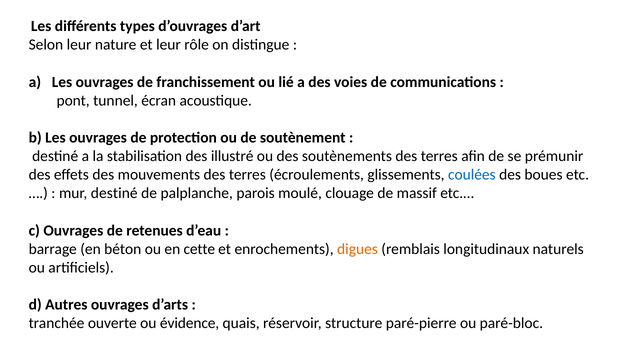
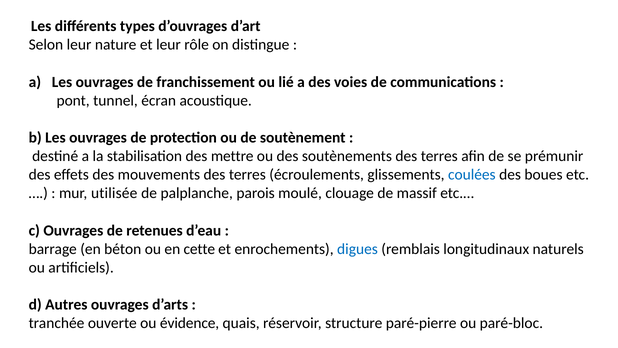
illustré: illustré -> mettre
mur destiné: destiné -> utilisée
digues colour: orange -> blue
